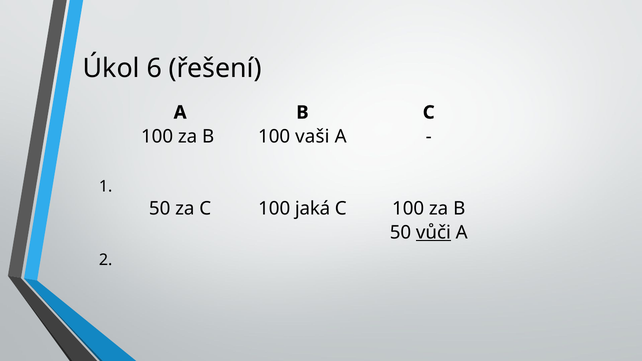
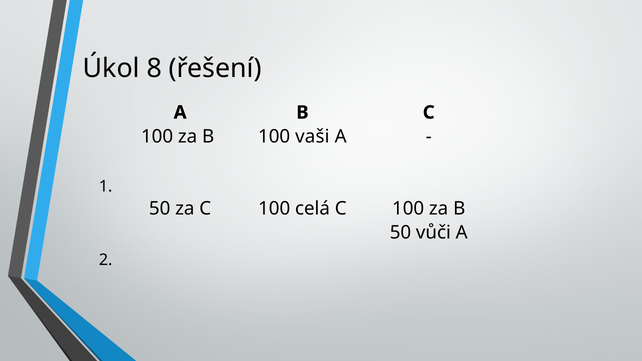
6: 6 -> 8
jaká: jaká -> celá
vůči underline: present -> none
